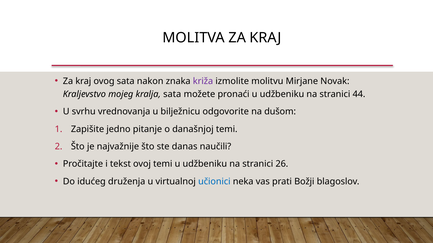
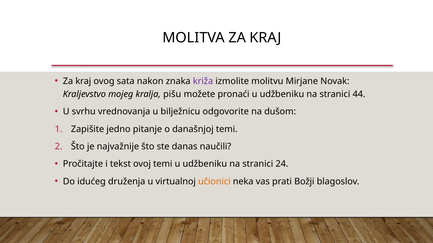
kralja sata: sata -> pišu
26: 26 -> 24
učionici colour: blue -> orange
